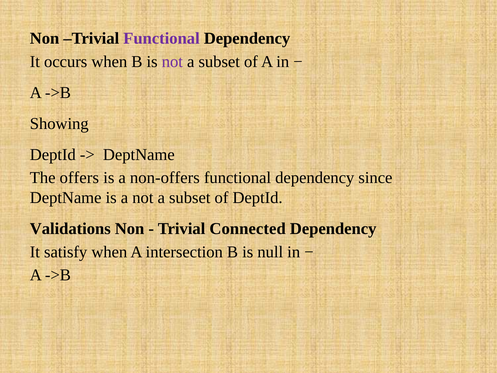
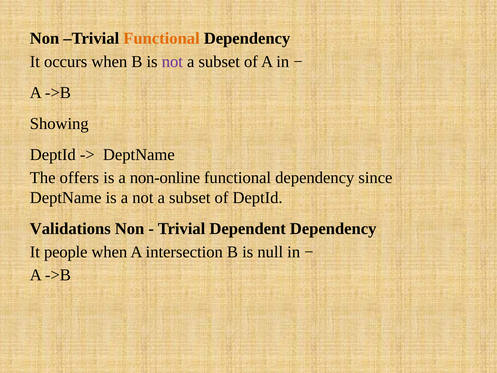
Functional at (161, 38) colour: purple -> orange
non-offers: non-offers -> non-online
Connected: Connected -> Dependent
satisfy: satisfy -> people
